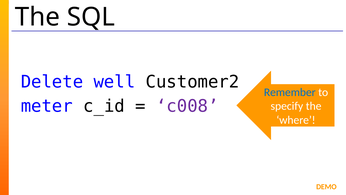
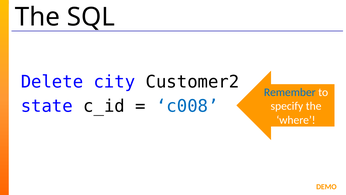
well: well -> city
meter: meter -> state
c008 colour: purple -> blue
